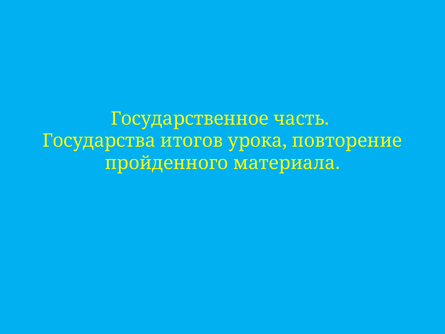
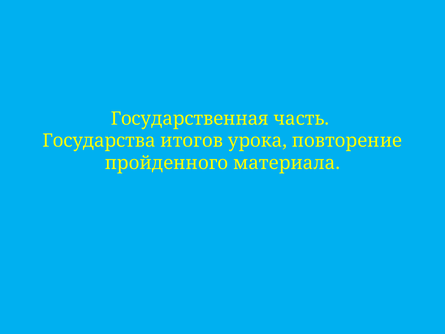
Государственное: Государственное -> Государственная
